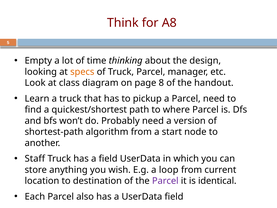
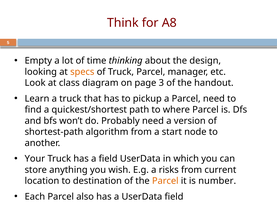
8: 8 -> 3
Staff: Staff -> Your
loop: loop -> risks
Parcel at (165, 181) colour: purple -> orange
identical: identical -> number
